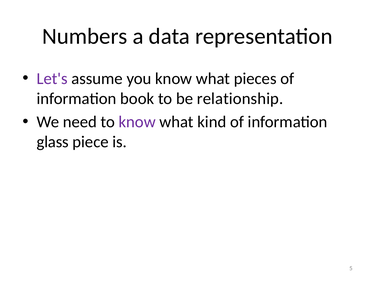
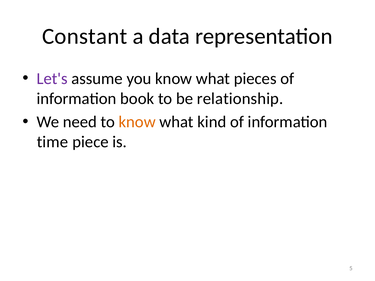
Numbers: Numbers -> Constant
know at (137, 122) colour: purple -> orange
glass: glass -> time
